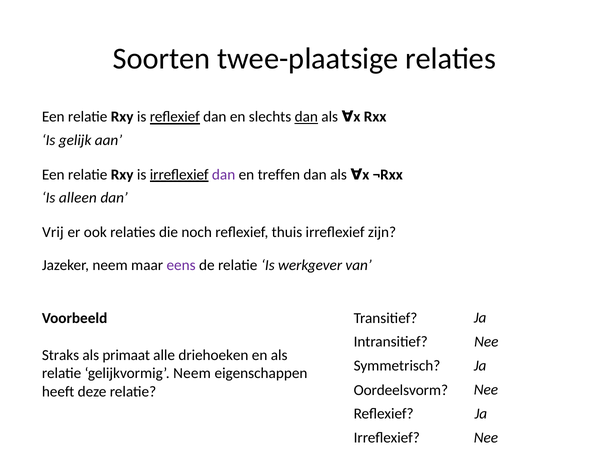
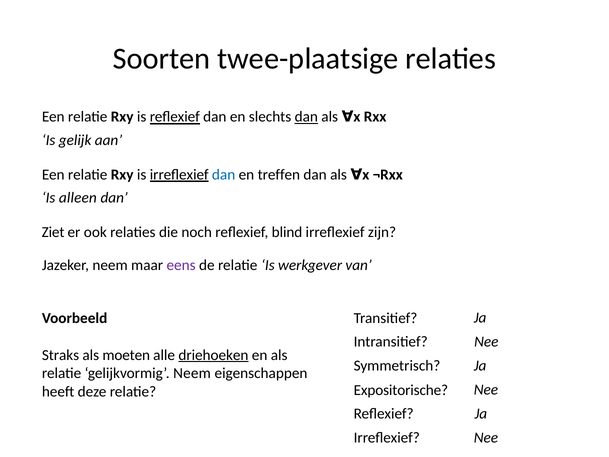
dan at (224, 174) colour: purple -> blue
Vrij: Vrij -> Ziet
thuis: thuis -> blind
primaat: primaat -> moeten
driehoeken underline: none -> present
Oordeelsvorm: Oordeelsvorm -> Expositorische
